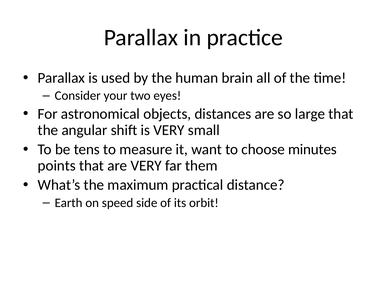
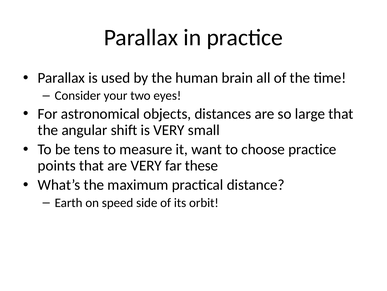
choose minutes: minutes -> practice
them: them -> these
